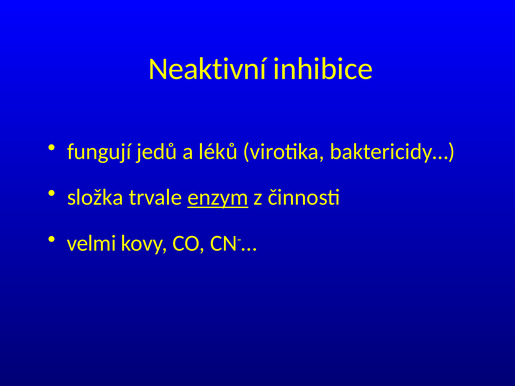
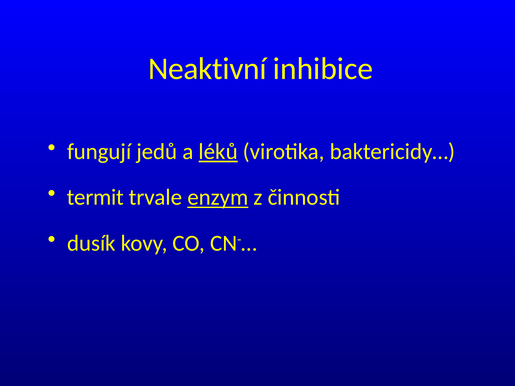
léků underline: none -> present
složka: složka -> termit
velmi: velmi -> dusík
